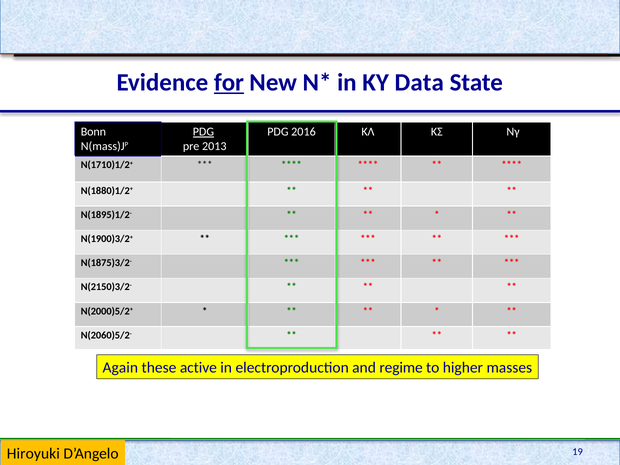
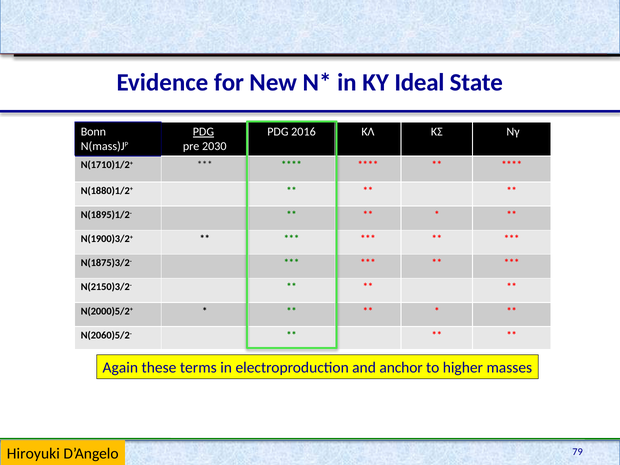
for underline: present -> none
Data: Data -> Ideal
2013: 2013 -> 2030
active: active -> terms
regime: regime -> anchor
19: 19 -> 79
